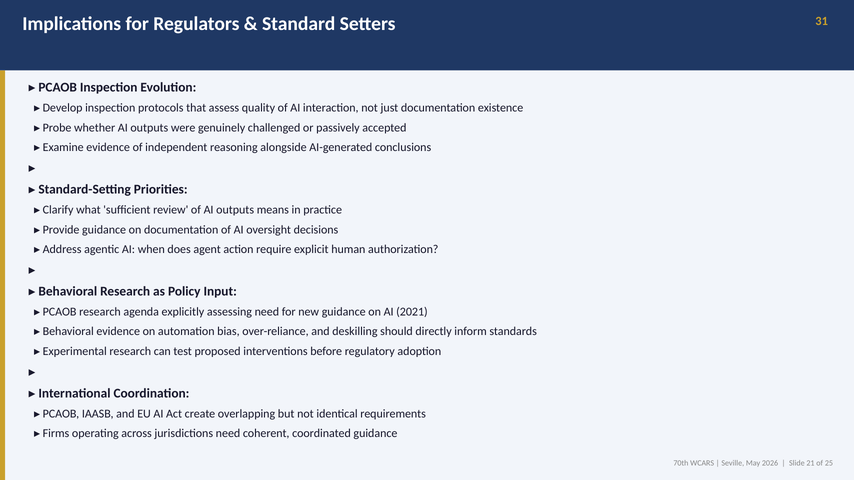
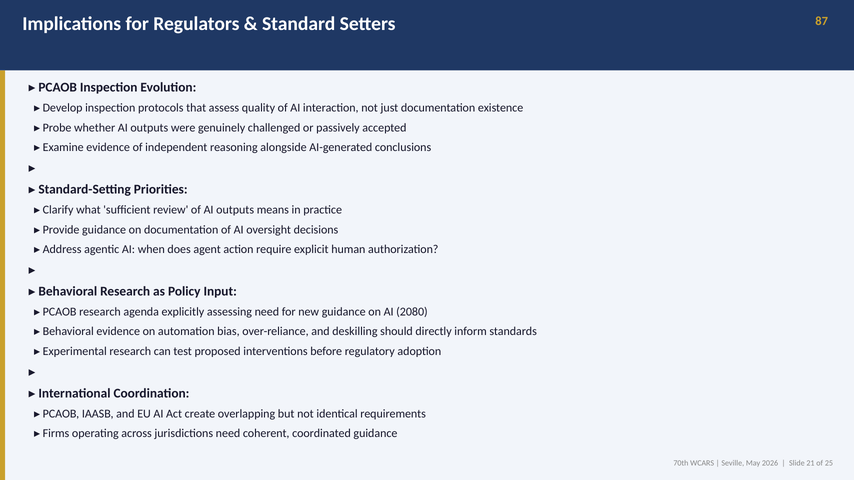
31: 31 -> 87
2021: 2021 -> 2080
